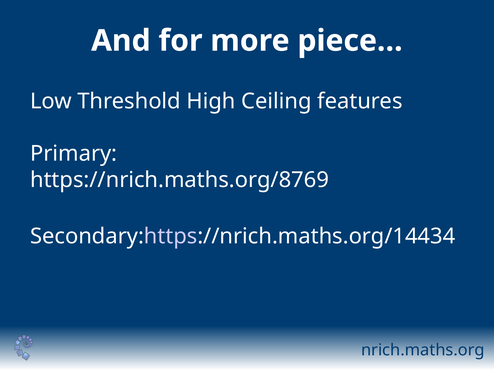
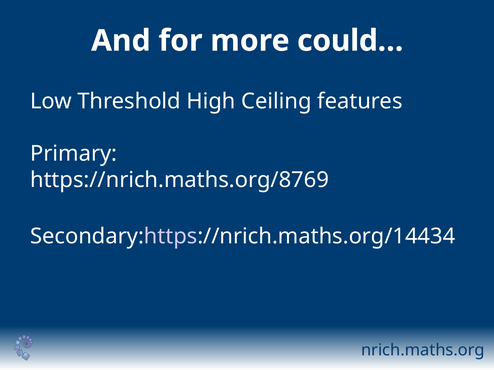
piece…: piece… -> could…
